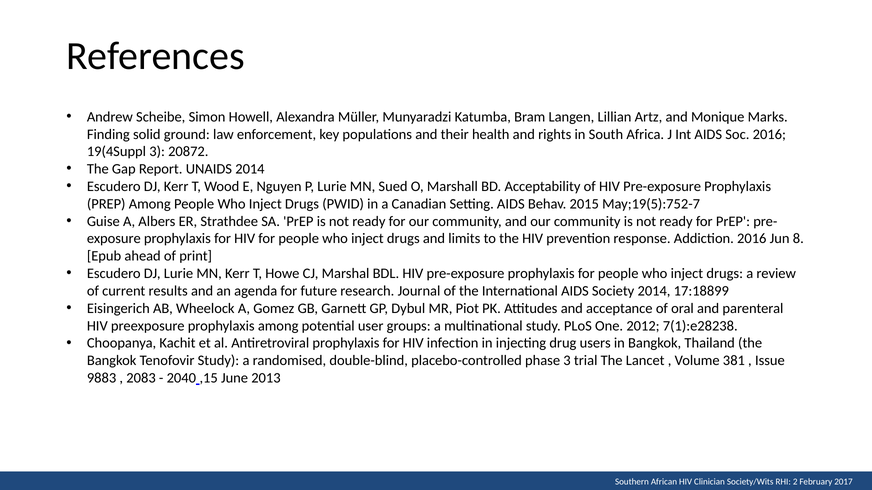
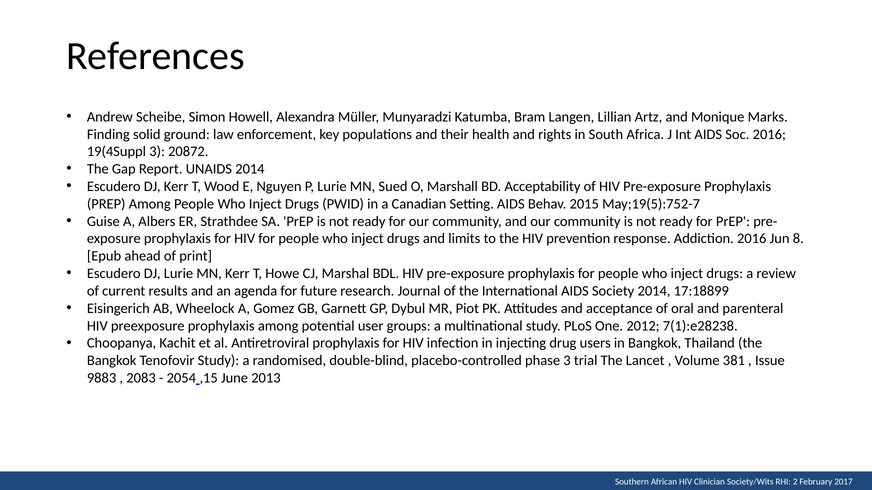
2040: 2040 -> 2054
